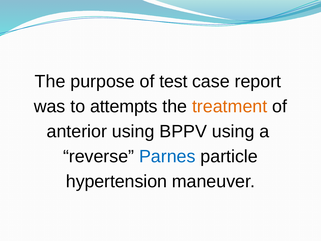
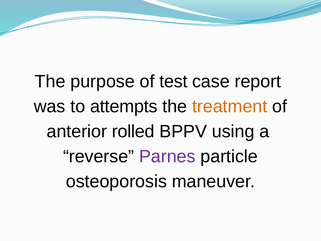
anterior using: using -> rolled
Parnes colour: blue -> purple
hypertension: hypertension -> osteoporosis
